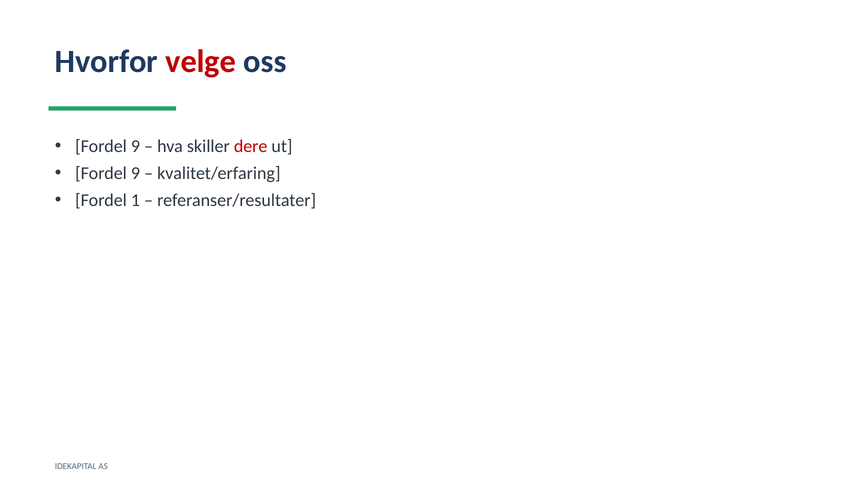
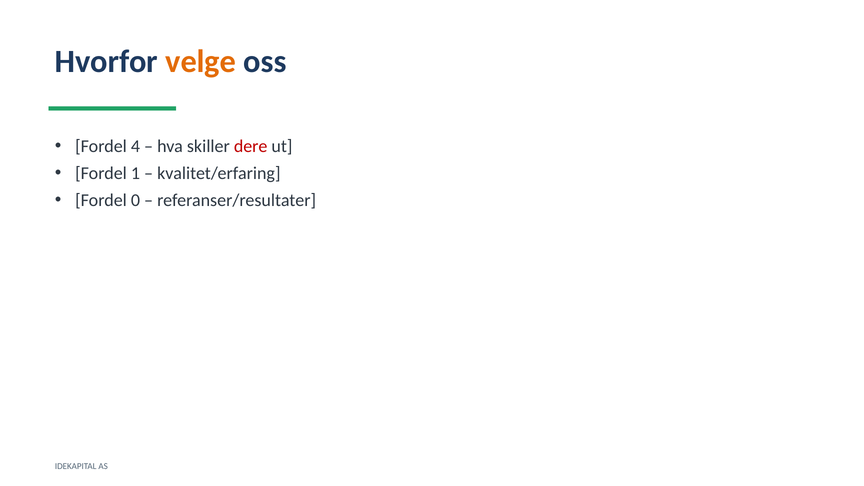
velge colour: red -> orange
9 at (135, 146): 9 -> 4
9 at (135, 173): 9 -> 1
1: 1 -> 0
